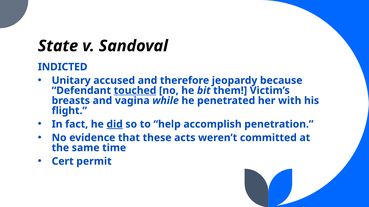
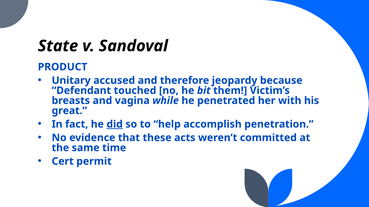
INDICTED: INDICTED -> PRODUCT
touched underline: present -> none
flight: flight -> great
